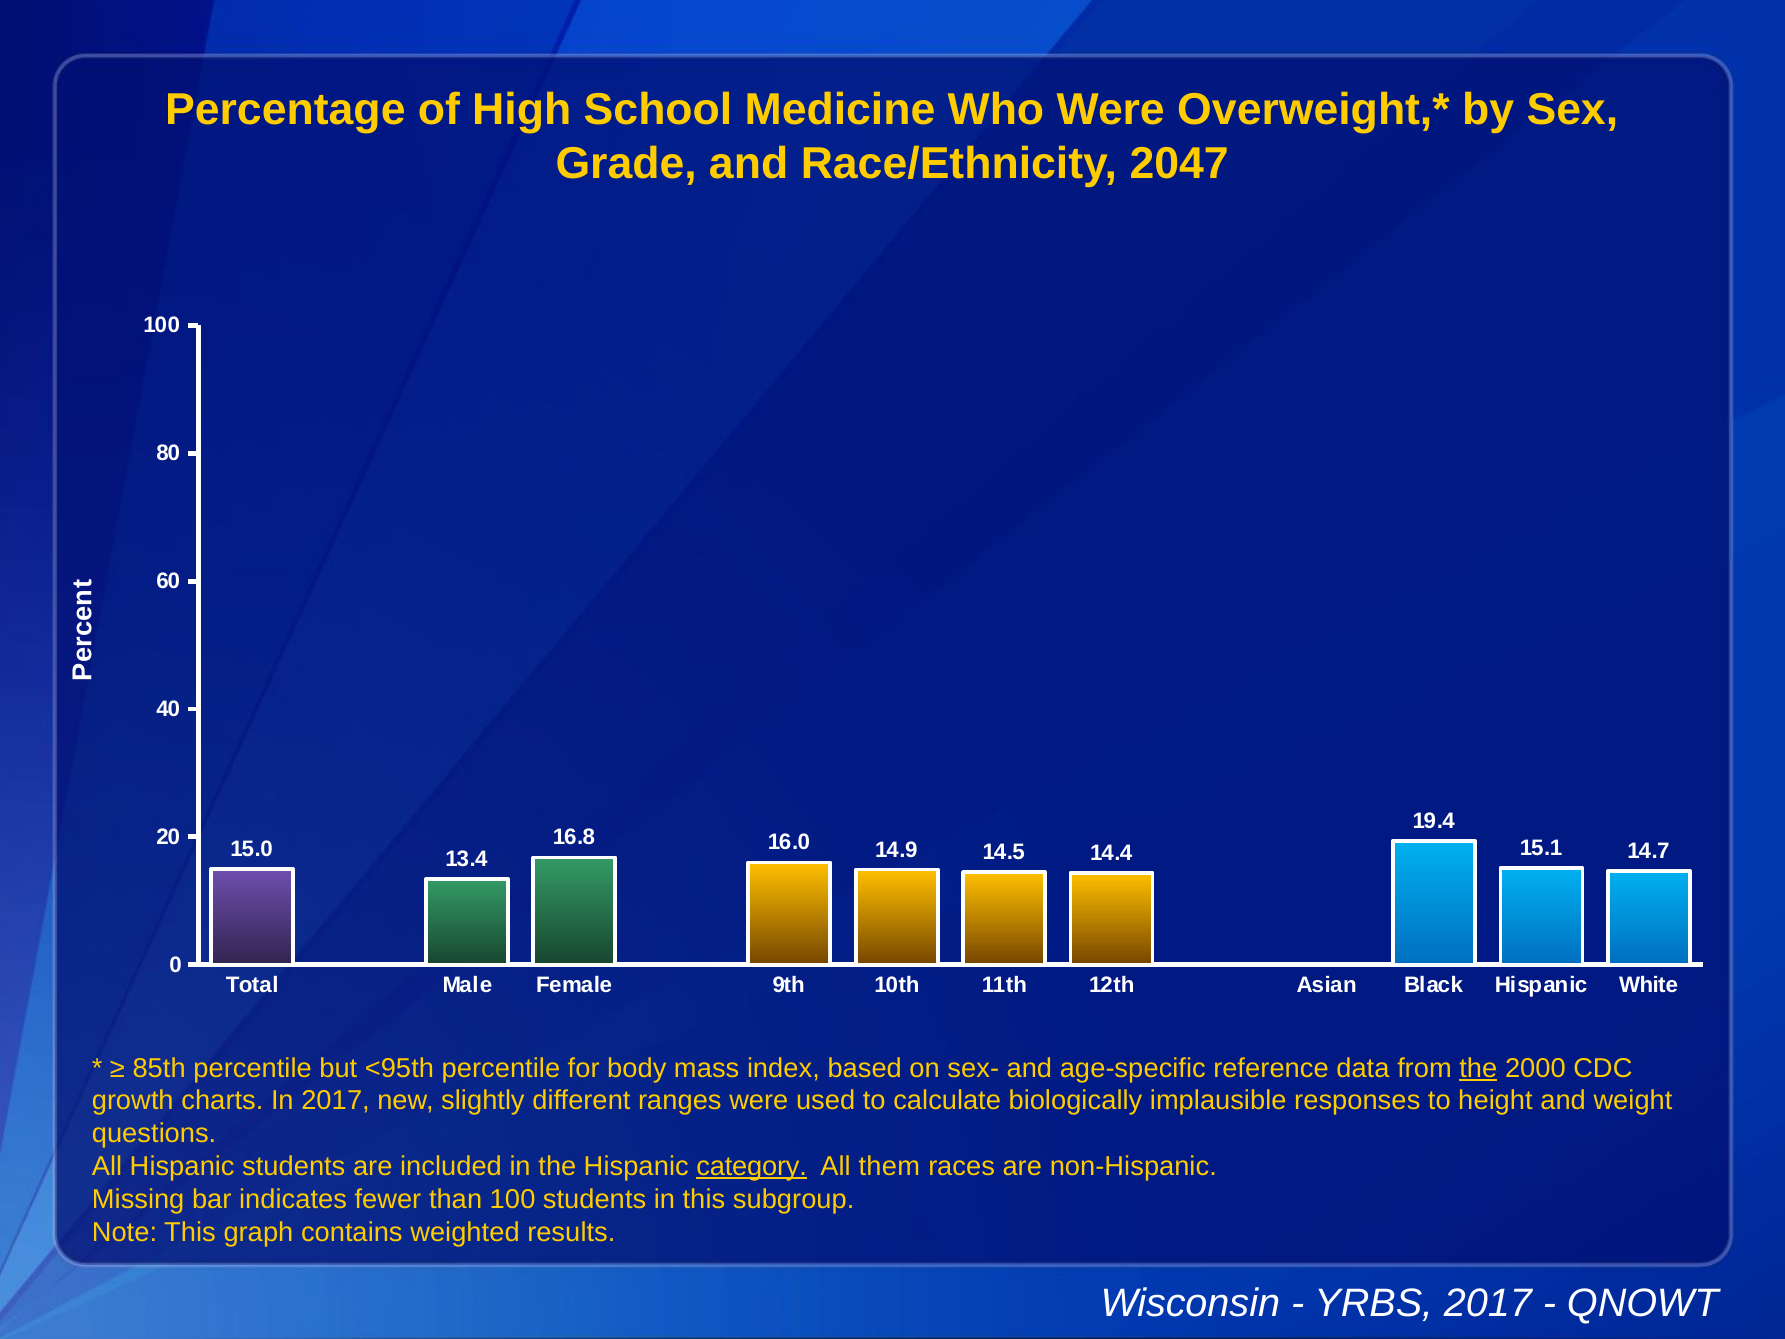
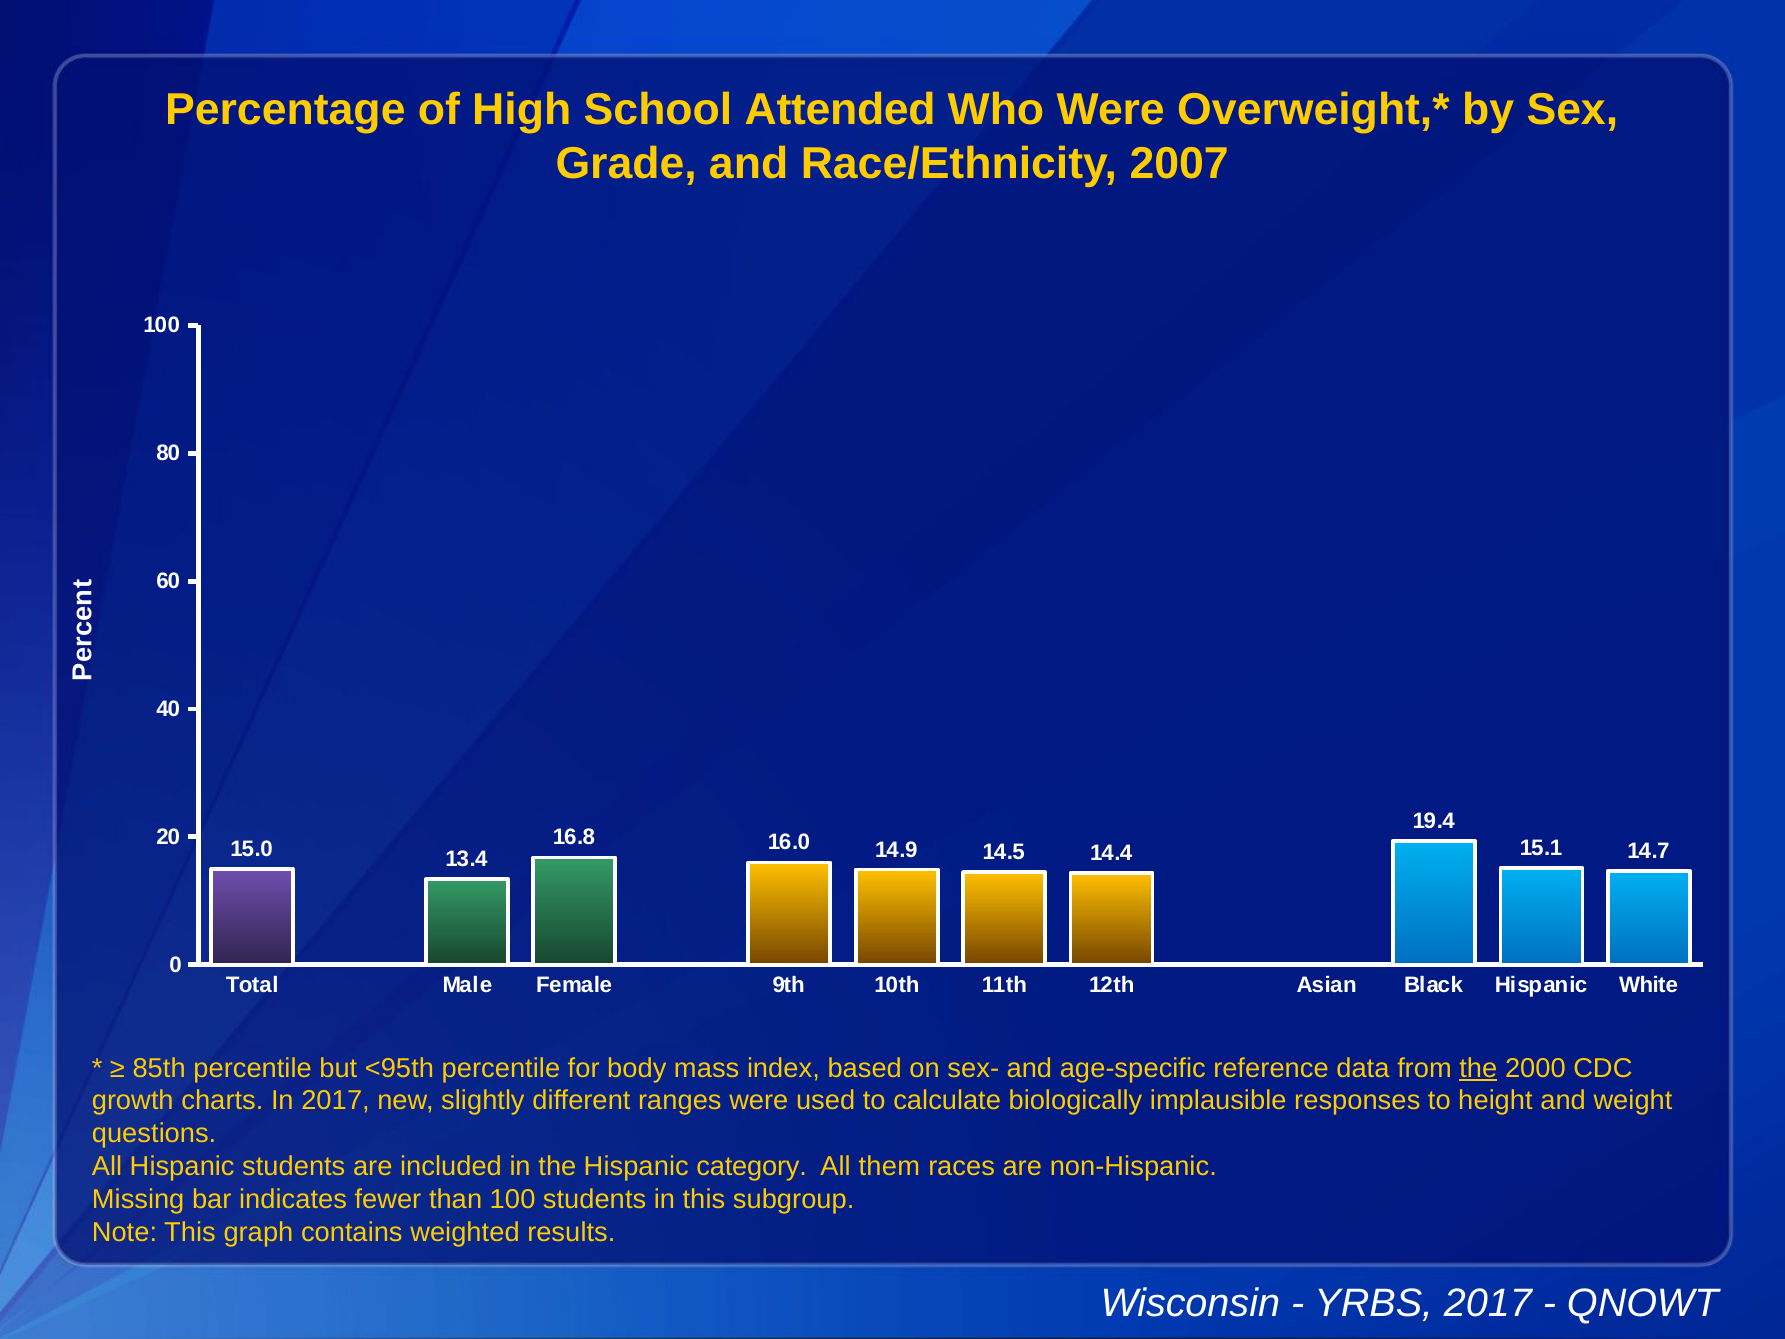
Medicine: Medicine -> Attended
2047: 2047 -> 2007
category underline: present -> none
